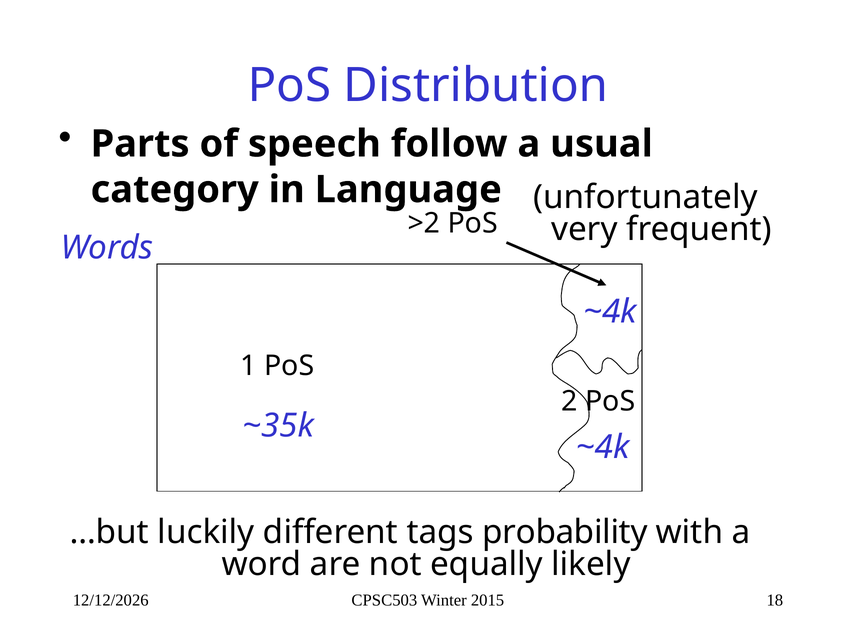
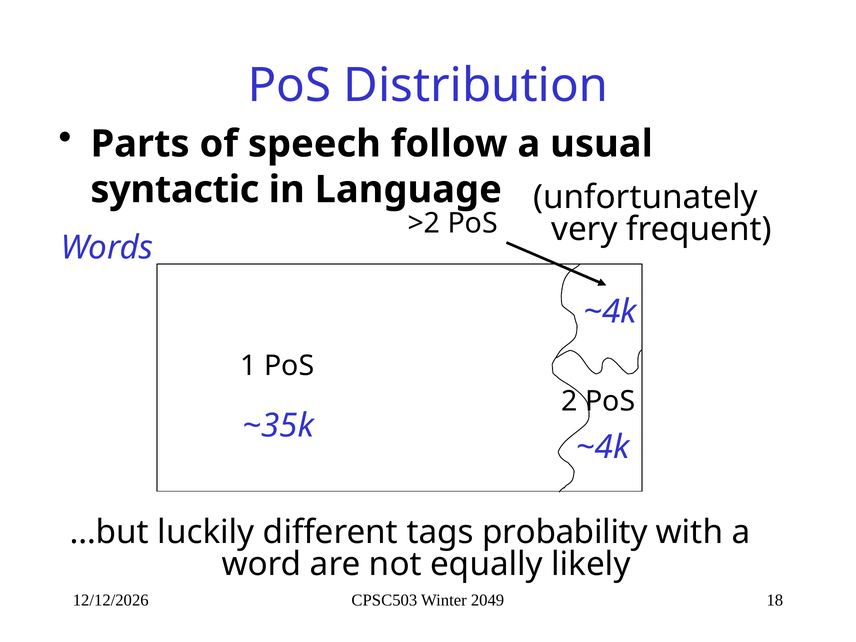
category: category -> syntactic
2015: 2015 -> 2049
